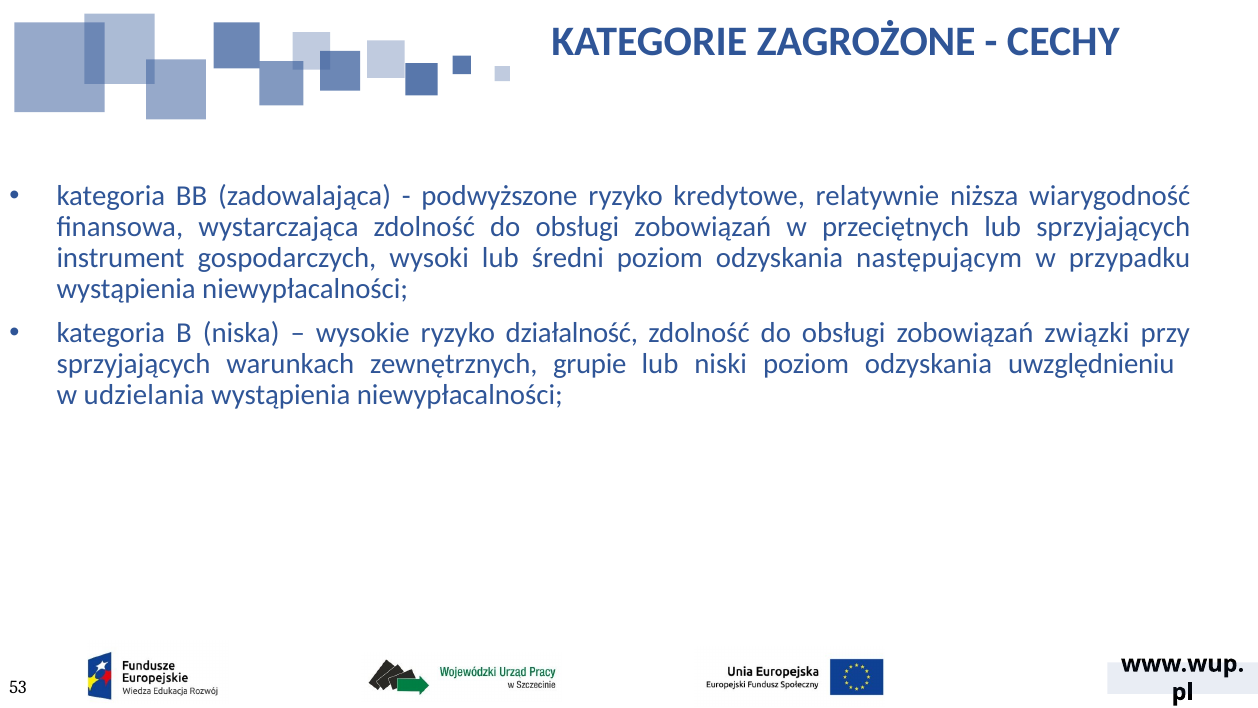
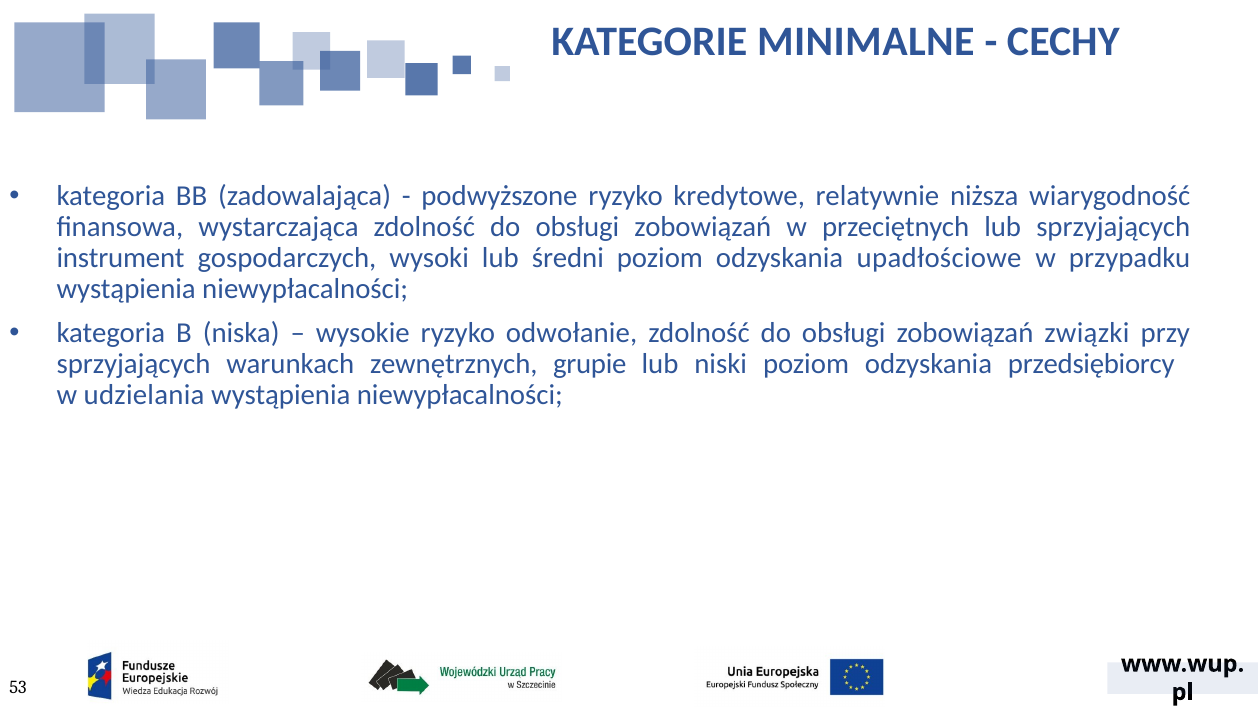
ZAGROŻONE: ZAGROŻONE -> MINIMALNE
następującym: następującym -> upadłościowe
działalność: działalność -> odwołanie
uwzględnieniu: uwzględnieniu -> przedsiębiorcy
